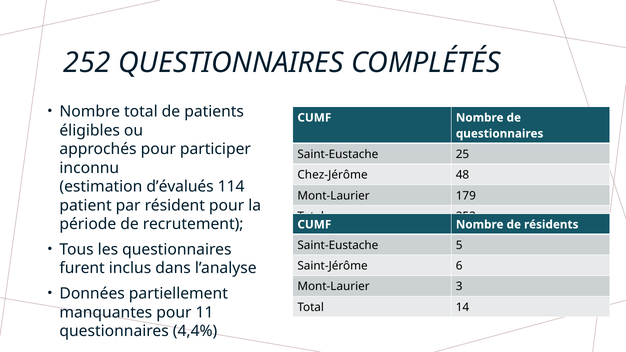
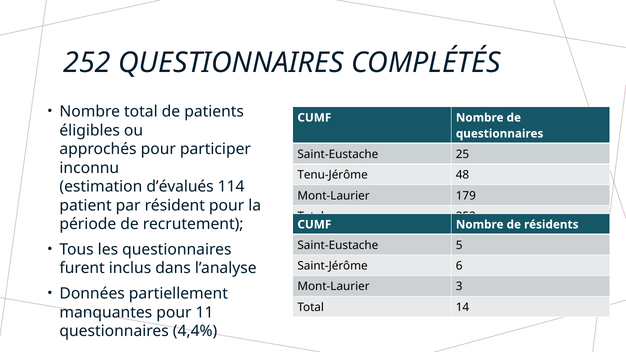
Chez-Jérôme: Chez-Jérôme -> Tenu-Jérôme
